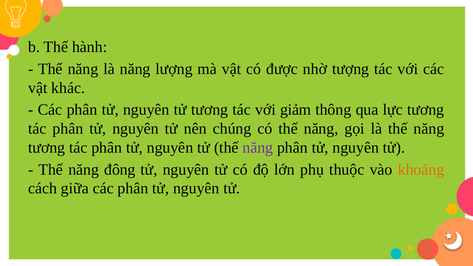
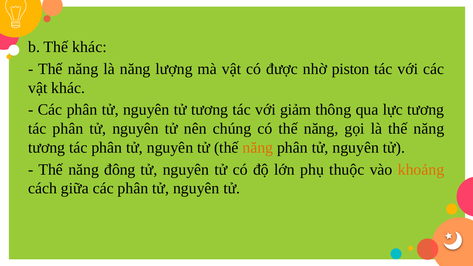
Thế hành: hành -> khác
tượng: tượng -> piston
năng at (258, 148) colour: purple -> orange
